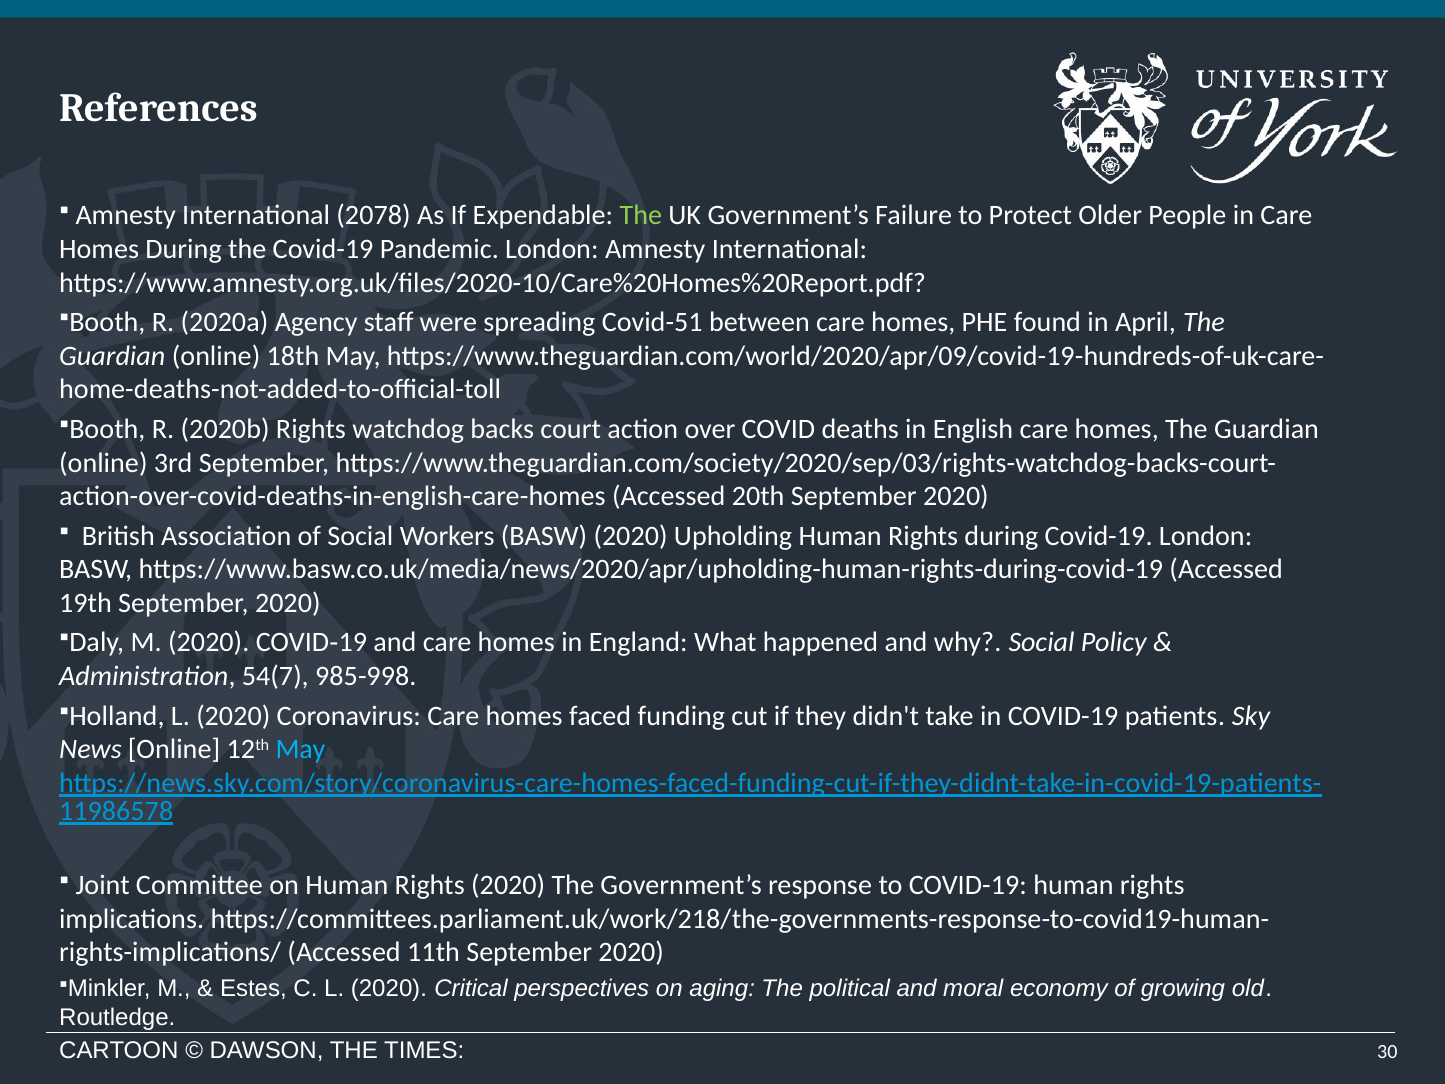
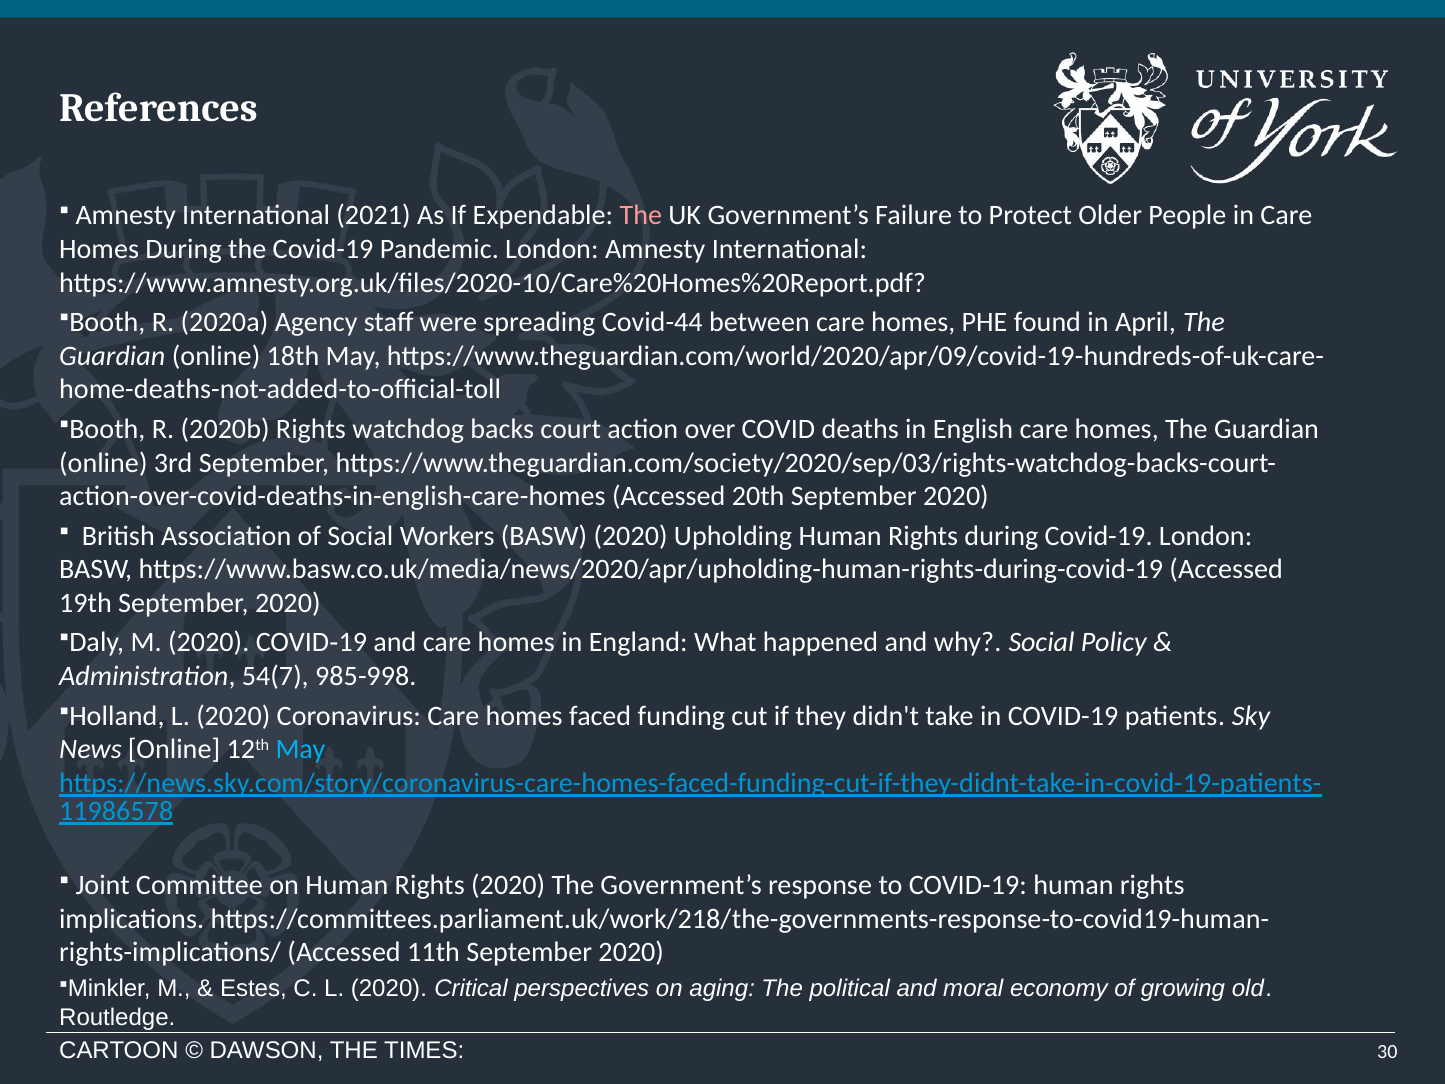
2078: 2078 -> 2021
The at (641, 215) colour: light green -> pink
Covid-51: Covid-51 -> Covid-44
